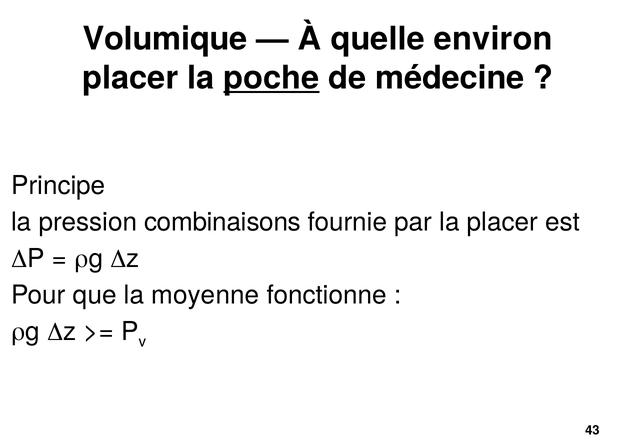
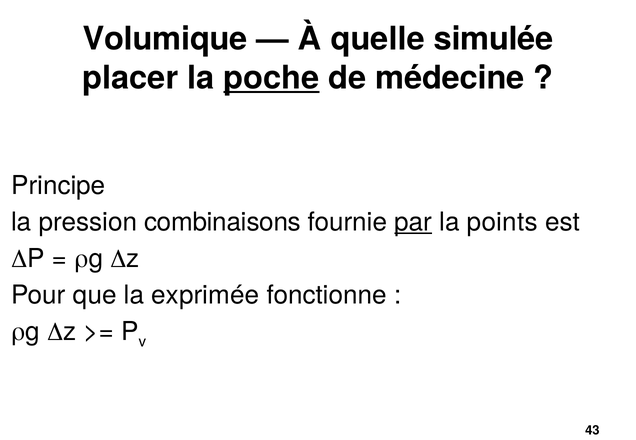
environ: environ -> simulée
par underline: none -> present
la placer: placer -> points
moyenne: moyenne -> exprimée
